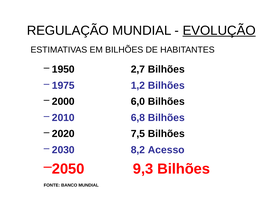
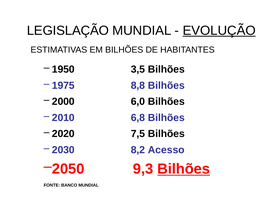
REGULAÇÃO: REGULAÇÃO -> LEGISLAÇÃO
2,7: 2,7 -> 3,5
1,2: 1,2 -> 8,8
Bilhões at (184, 169) underline: none -> present
